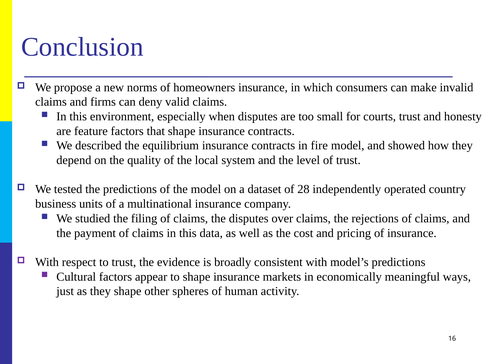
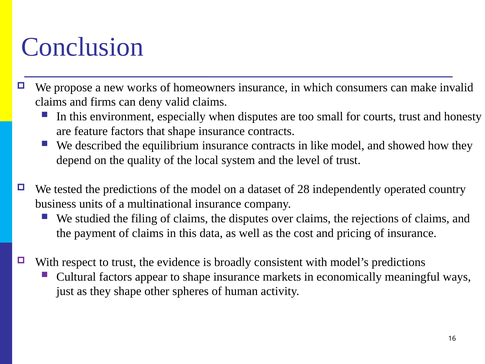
norms: norms -> works
fire: fire -> like
